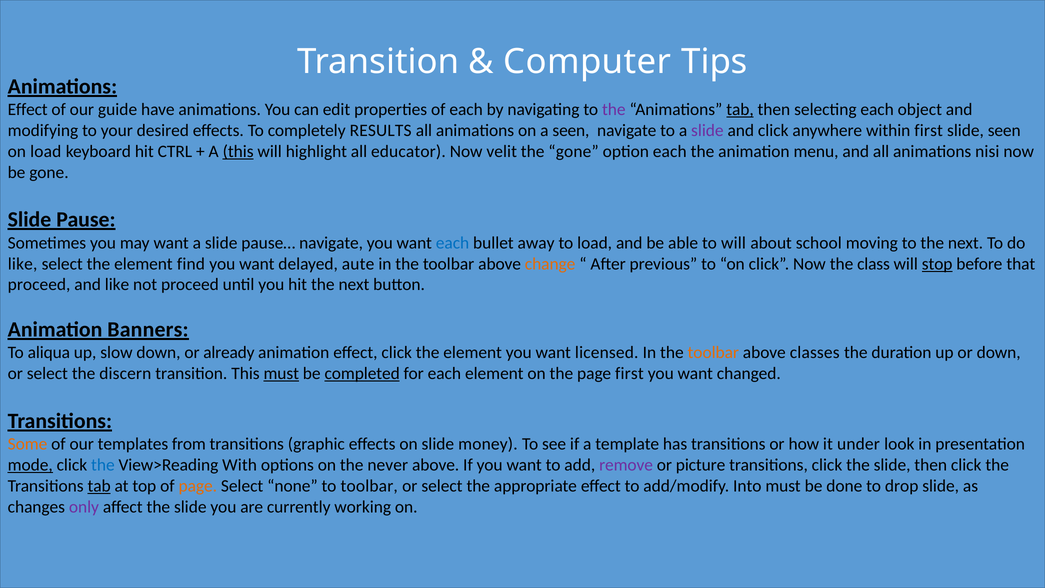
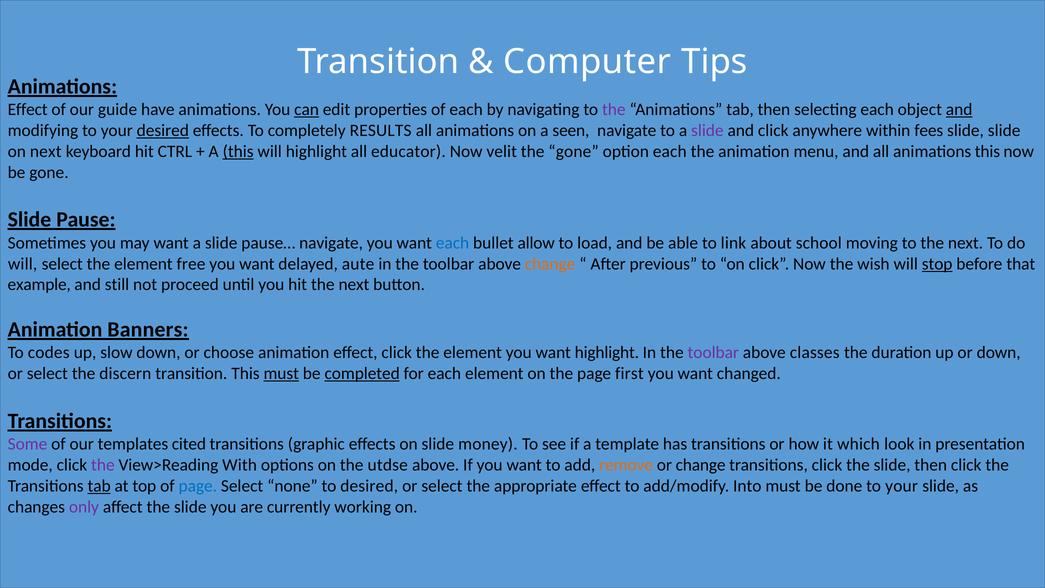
can underline: none -> present
tab at (740, 110) underline: present -> none
and at (959, 110) underline: none -> present
desired at (163, 131) underline: none -> present
within first: first -> fees
slide seen: seen -> slide
on load: load -> next
animations nisi: nisi -> this
away: away -> allow
to will: will -> link
like at (23, 264): like -> will
find: find -> free
class: class -> wish
proceed at (39, 285): proceed -> example
and like: like -> still
aliqua: aliqua -> codes
already: already -> choose
want licensed: licensed -> highlight
toolbar at (713, 353) colour: orange -> purple
Some colour: orange -> purple
from: from -> cited
under: under -> which
mode underline: present -> none
the at (103, 465) colour: blue -> purple
never: never -> utdse
remove colour: purple -> orange
or picture: picture -> change
page at (198, 486) colour: orange -> blue
to toolbar: toolbar -> desired
done to drop: drop -> your
